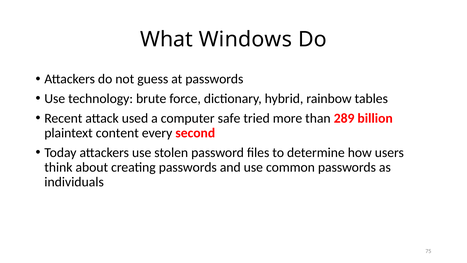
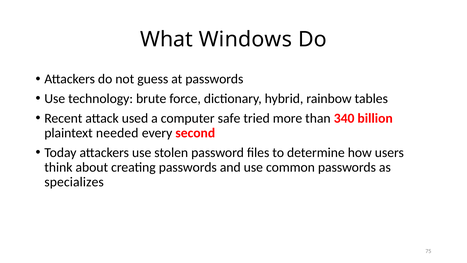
289: 289 -> 340
content: content -> needed
individuals: individuals -> specializes
